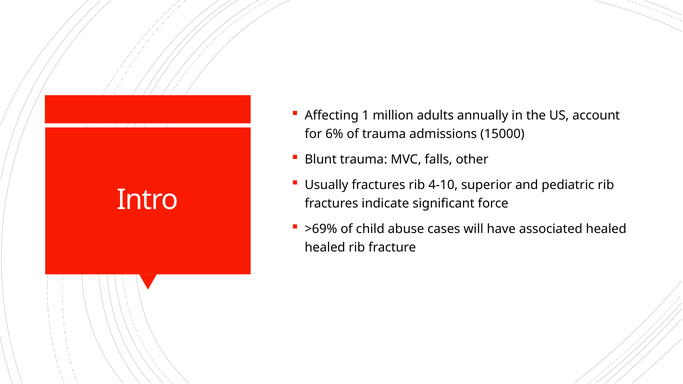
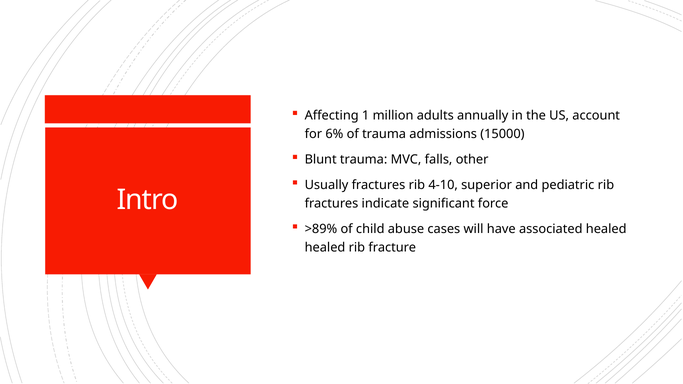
>69%: >69% -> >89%
